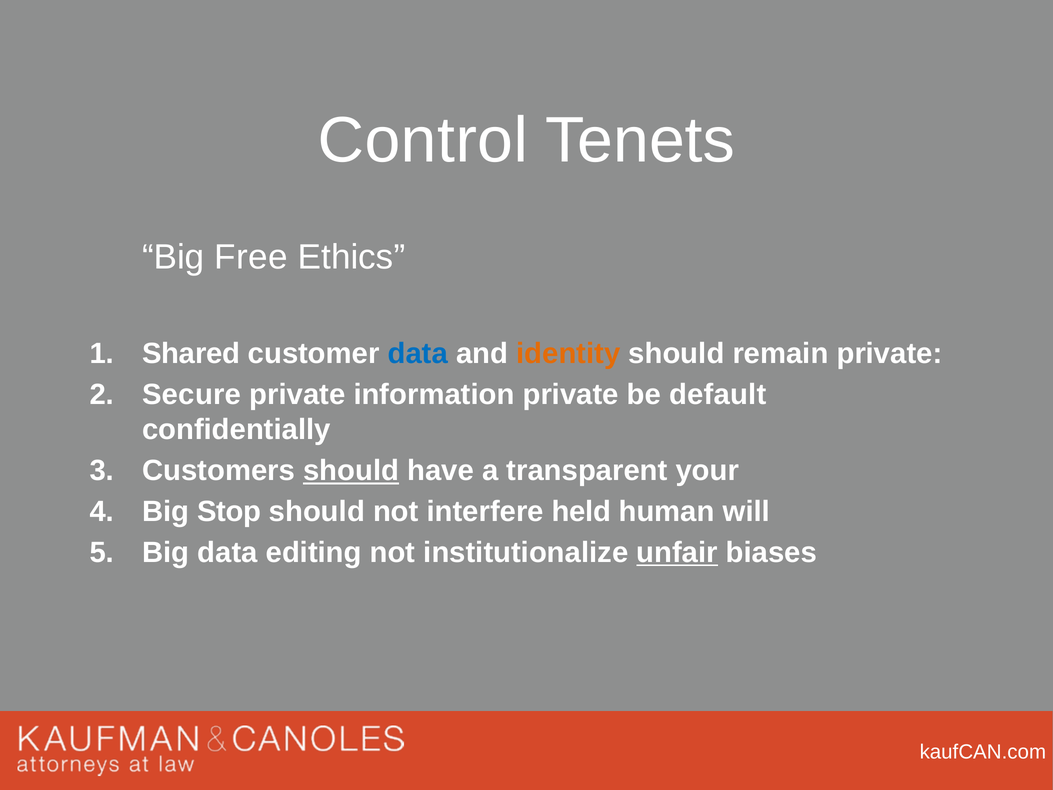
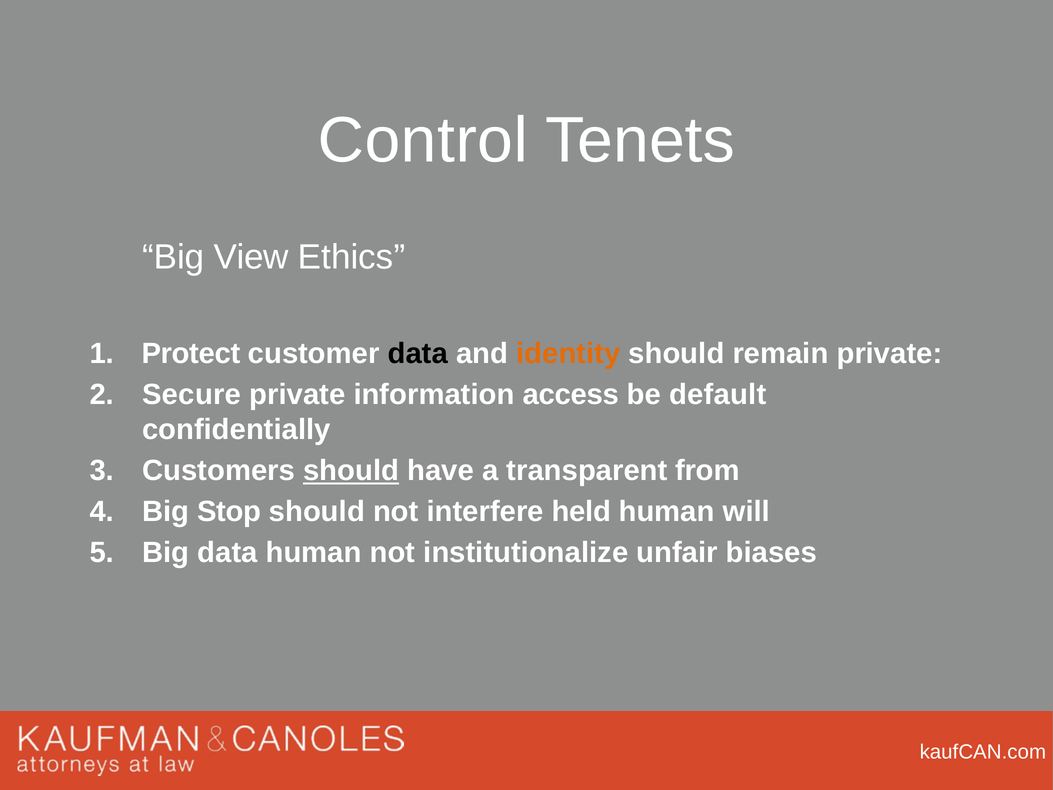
Free: Free -> View
Shared: Shared -> Protect
data at (418, 354) colour: blue -> black
information private: private -> access
your: your -> from
data editing: editing -> human
unfair underline: present -> none
